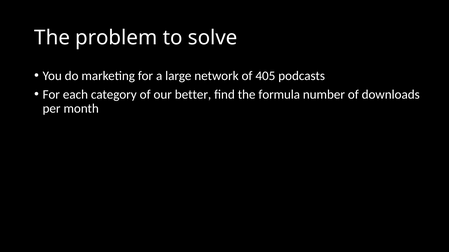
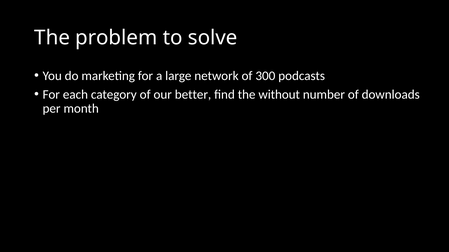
405: 405 -> 300
formula: formula -> without
